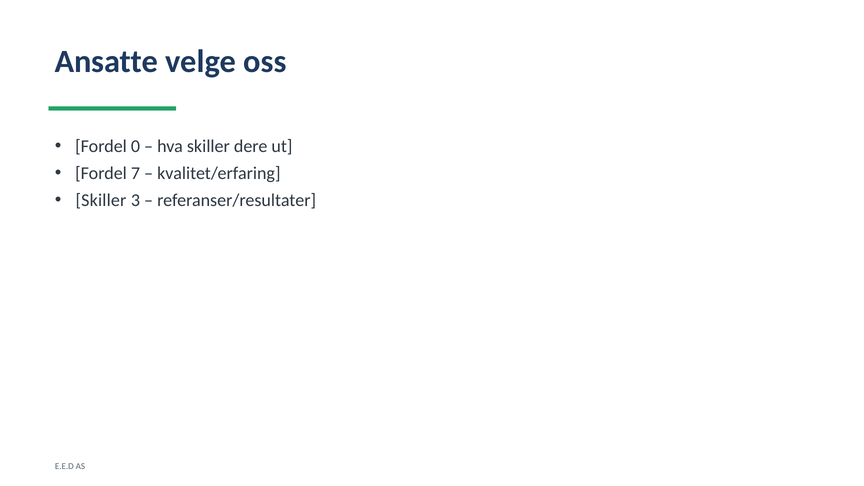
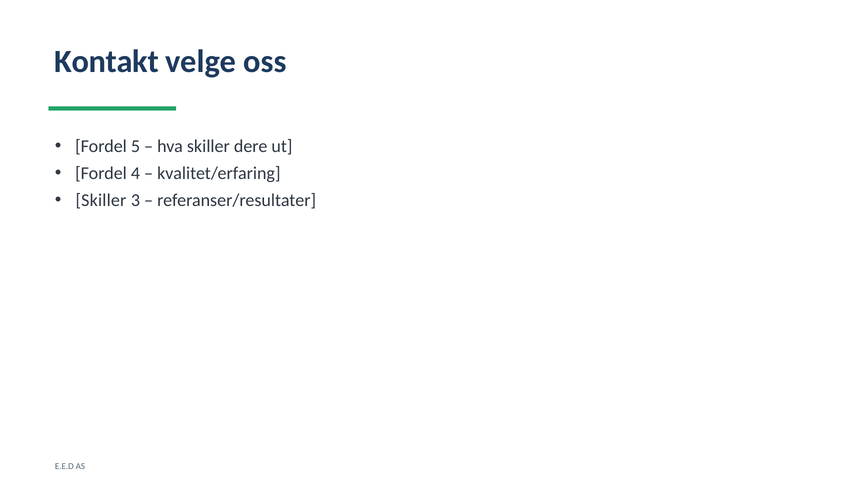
Ansatte: Ansatte -> Kontakt
0: 0 -> 5
7: 7 -> 4
